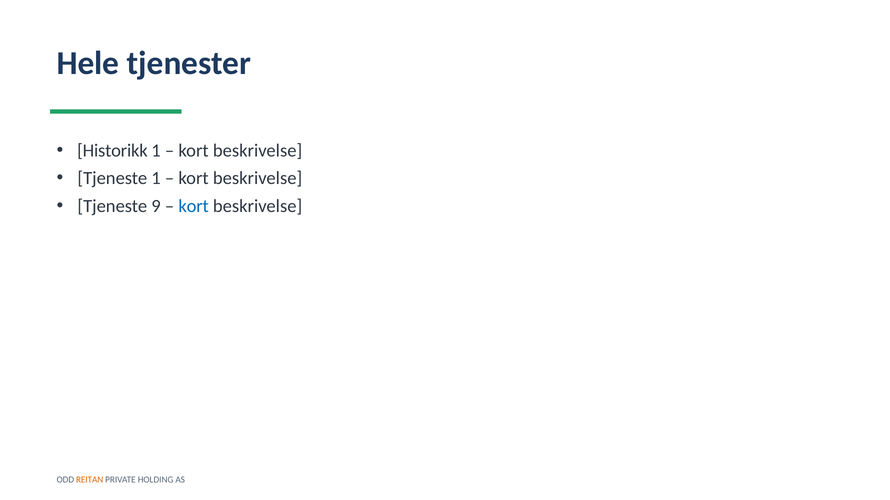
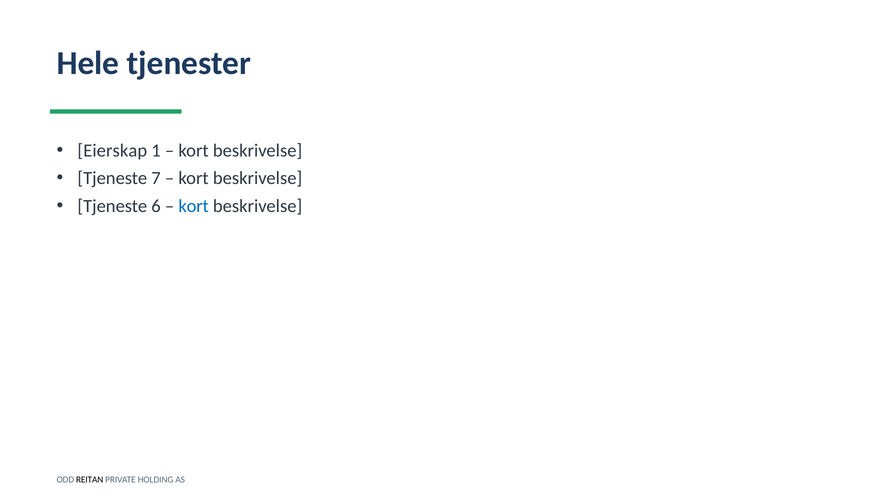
Historikk: Historikk -> Eierskap
Tjeneste 1: 1 -> 7
9: 9 -> 6
REITAN colour: orange -> black
